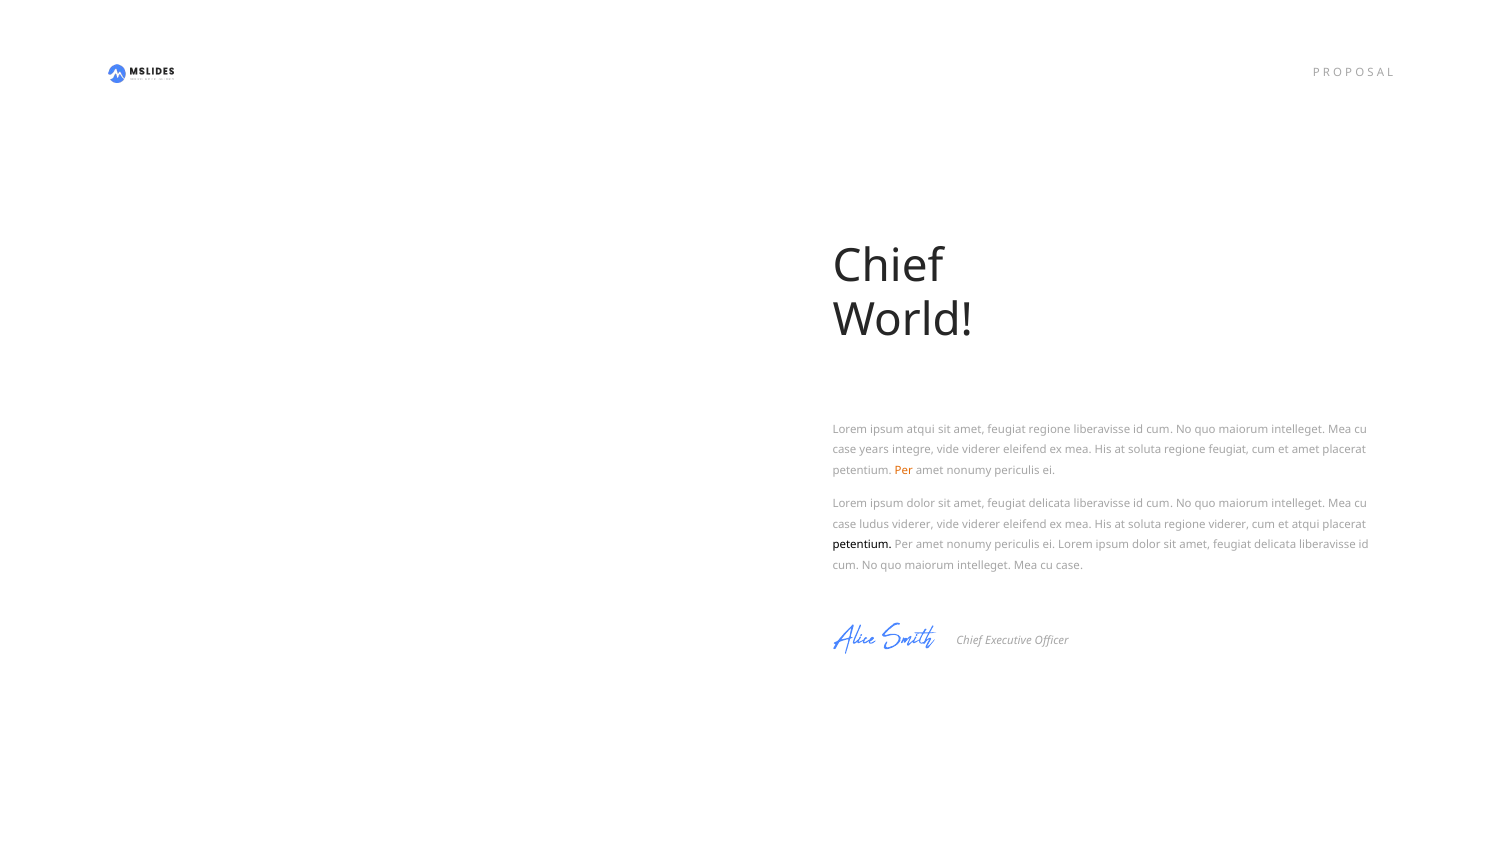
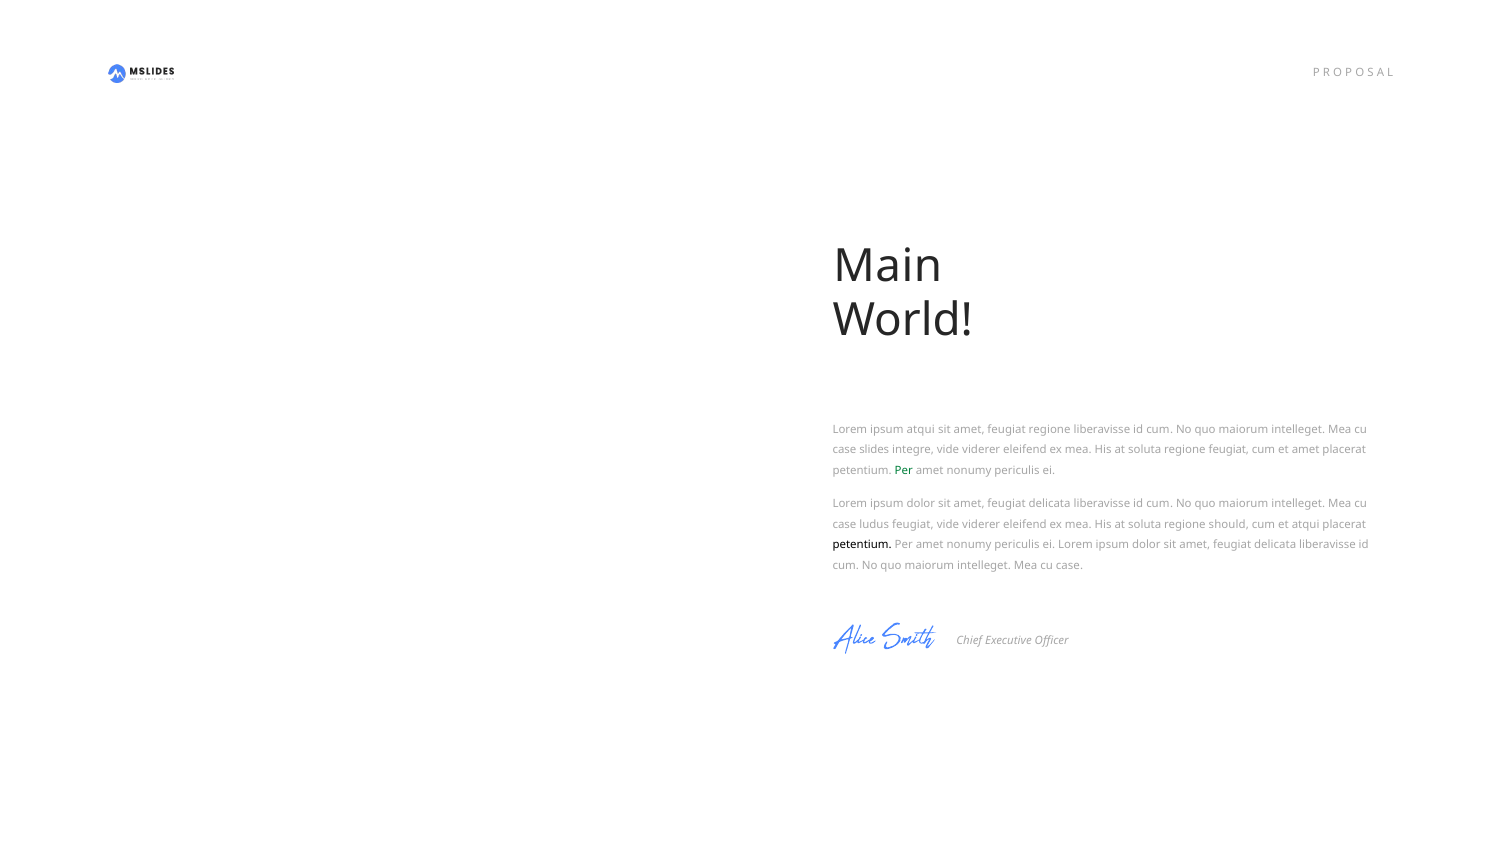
Chief at (888, 266): Chief -> Main
years: years -> slides
Per at (904, 471) colour: orange -> green
ludus viderer: viderer -> feugiat
regione viderer: viderer -> should
